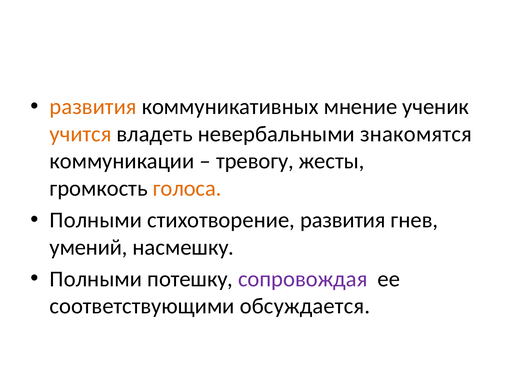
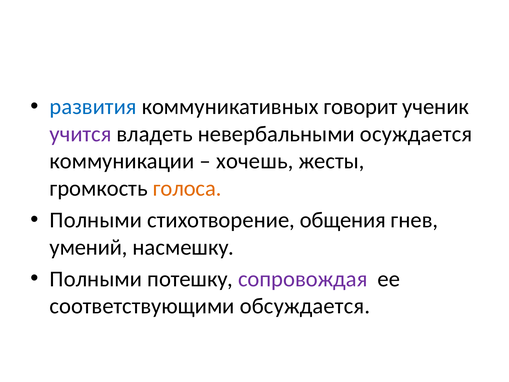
развития at (93, 107) colour: orange -> blue
мнение: мнение -> говорит
учится colour: orange -> purple
знакомятся: знакомятся -> осуждается
тревогу: тревогу -> хочешь
стихотворение развития: развития -> общения
